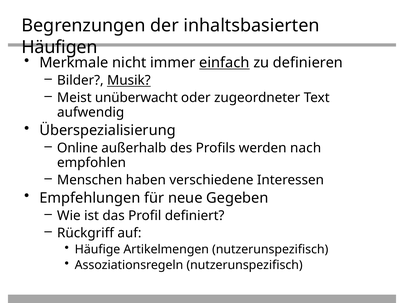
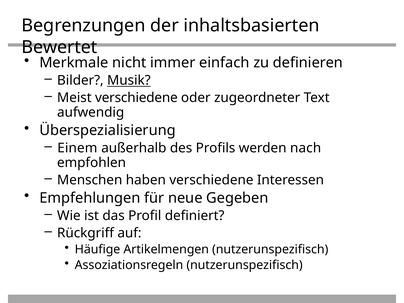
Häufigen: Häufigen -> Bewertet
einfach underline: present -> none
Meist unüberwacht: unüberwacht -> verschiedene
Online: Online -> Einem
